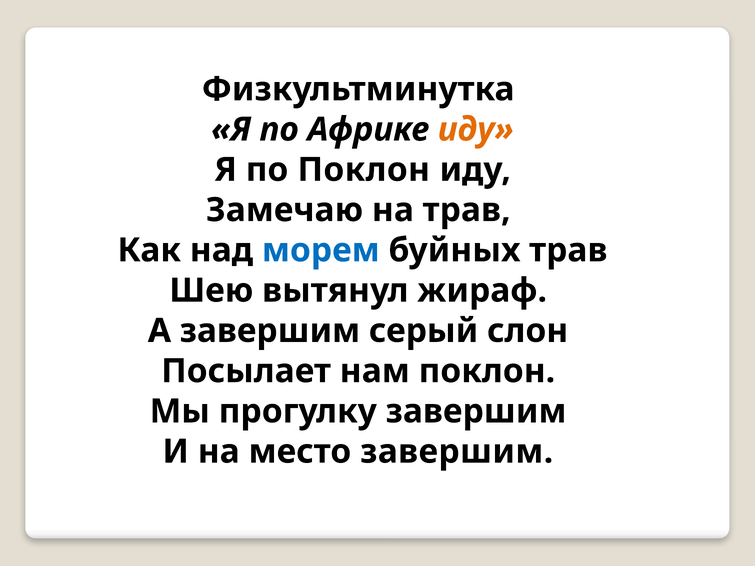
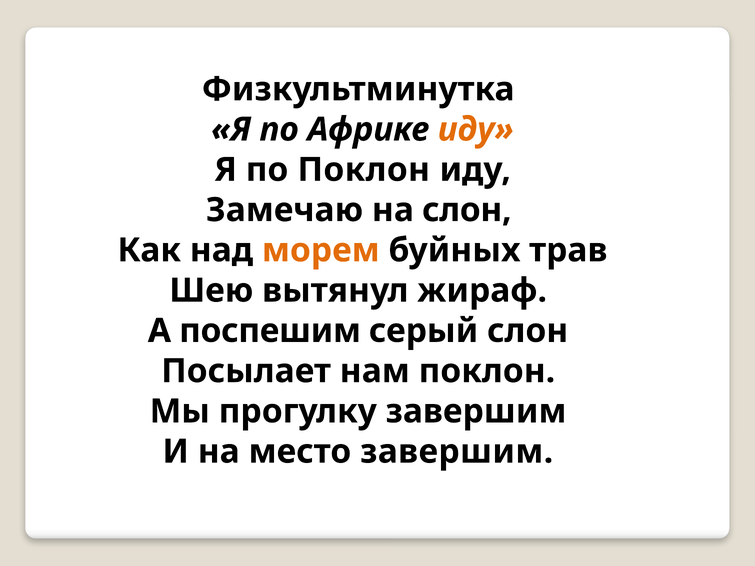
на трав: трав -> слон
морем colour: blue -> orange
А завершим: завершим -> поспешим
